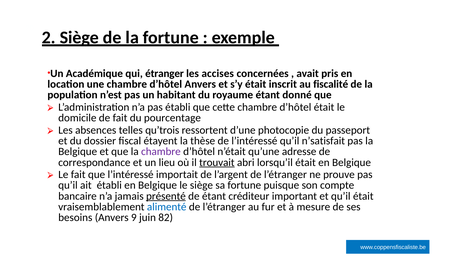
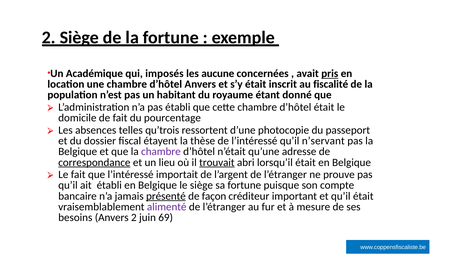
étranger: étranger -> imposés
accises: accises -> aucune
pris underline: none -> present
n’satisfait: n’satisfait -> n’servant
correspondance underline: none -> present
de étant: étant -> façon
alimenté colour: blue -> purple
Anvers 9: 9 -> 2
82: 82 -> 69
